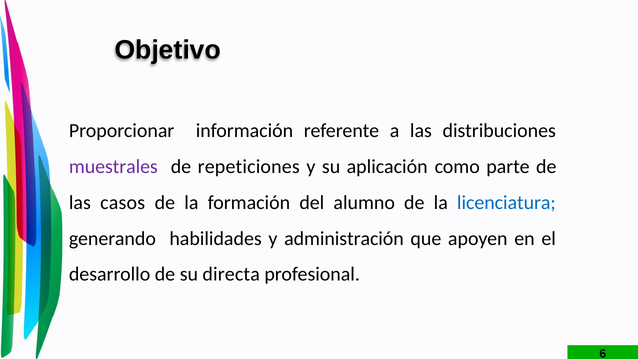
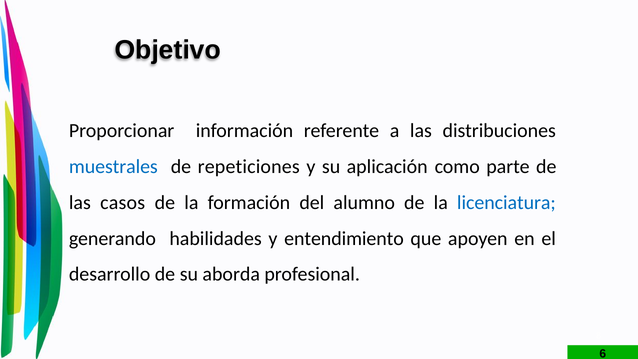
muestrales colour: purple -> blue
administración: administración -> entendimiento
directa: directa -> aborda
